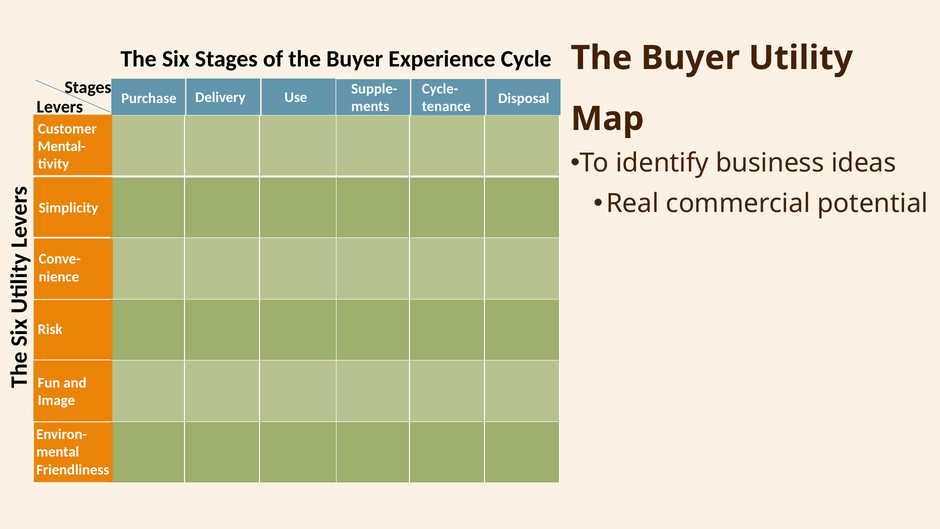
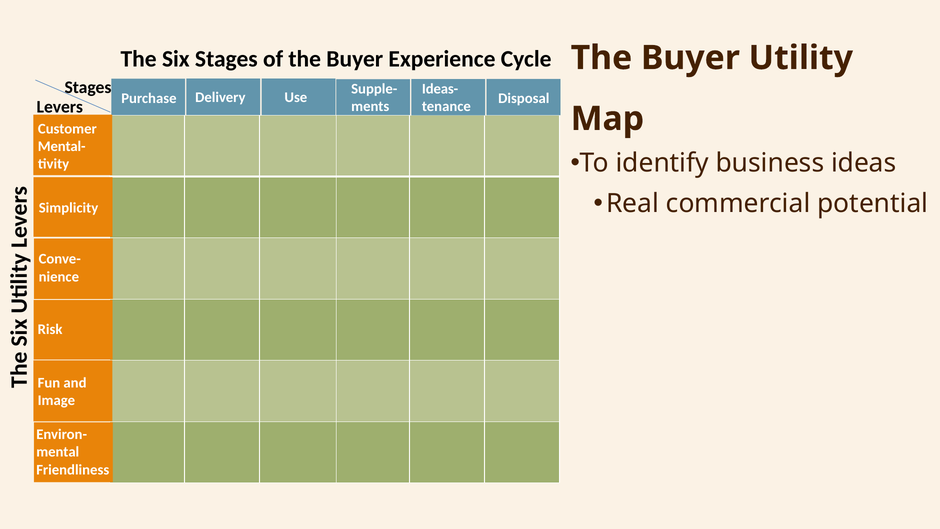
Cycle-: Cycle- -> Ideas-
